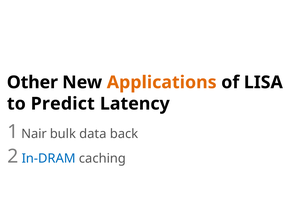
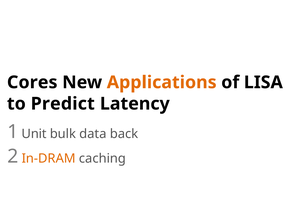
Other: Other -> Cores
Nair: Nair -> Unit
In-DRAM colour: blue -> orange
